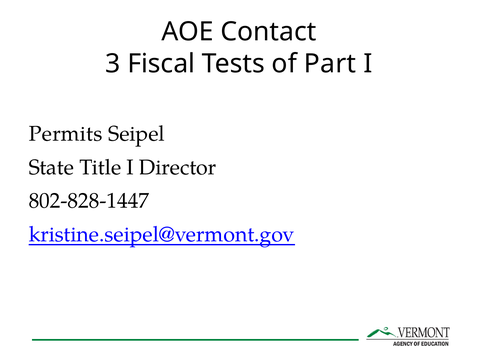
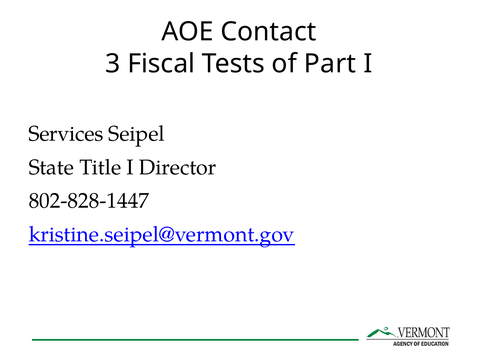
Permits: Permits -> Services
